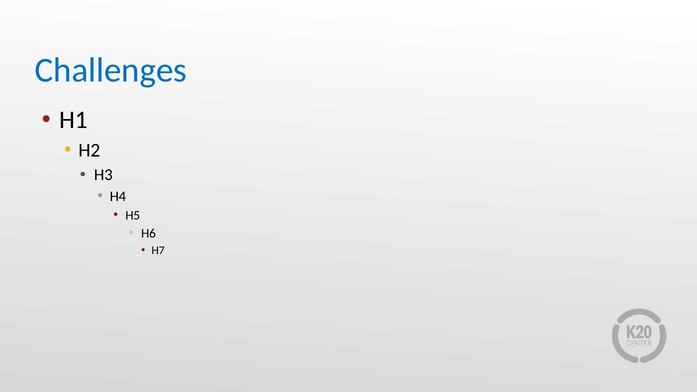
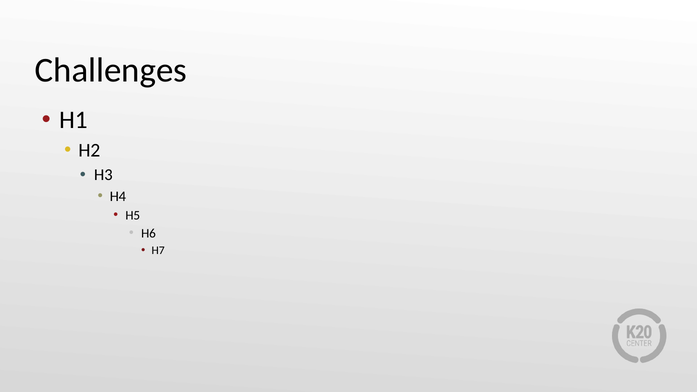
Challenges colour: blue -> black
